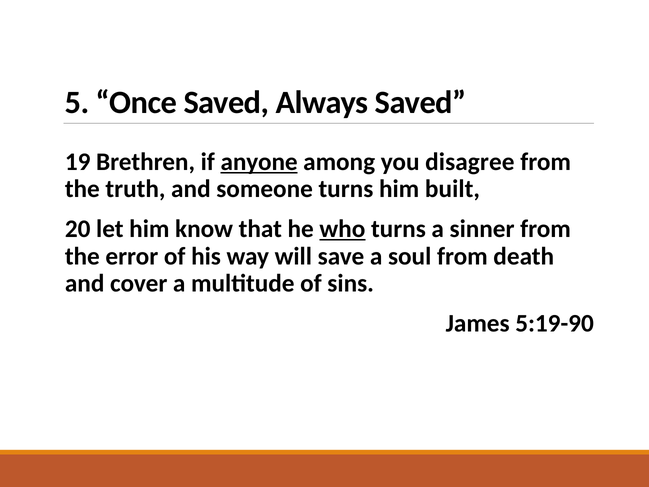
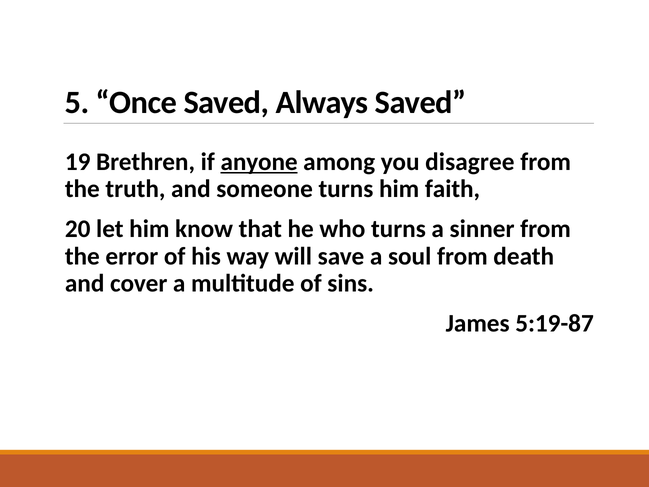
built: built -> faith
who underline: present -> none
5:19-90: 5:19-90 -> 5:19-87
